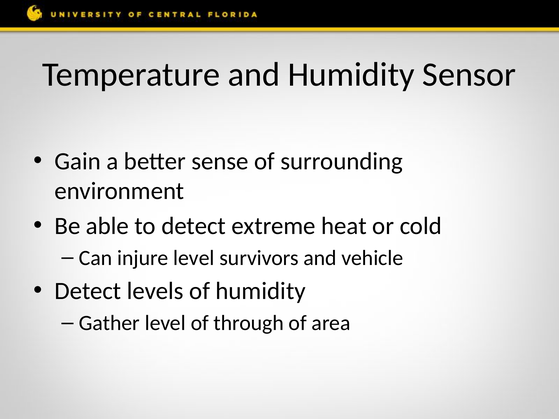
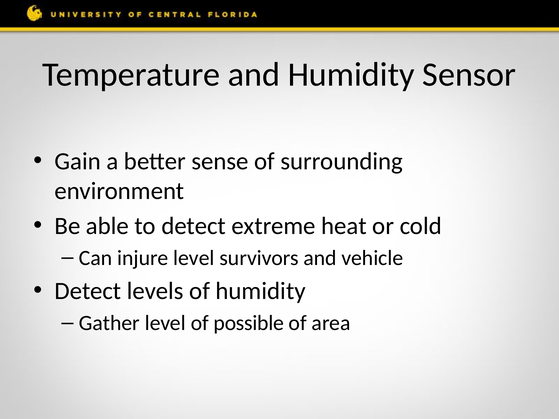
through: through -> possible
